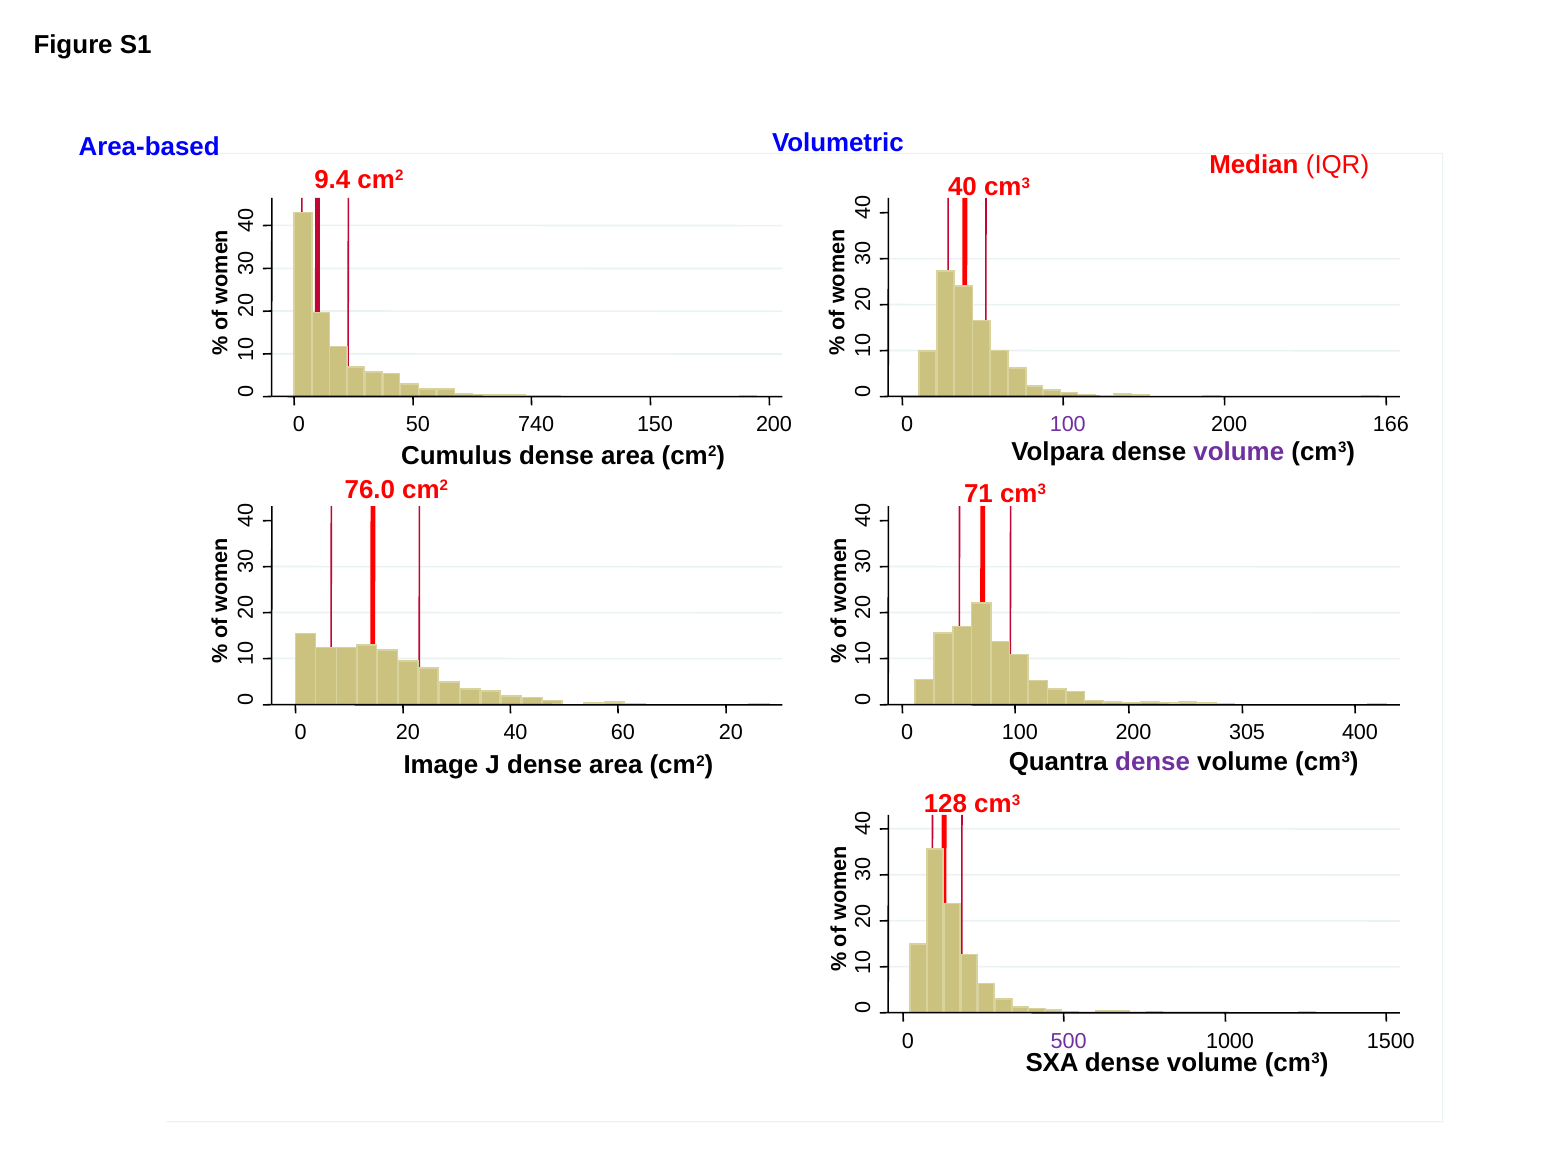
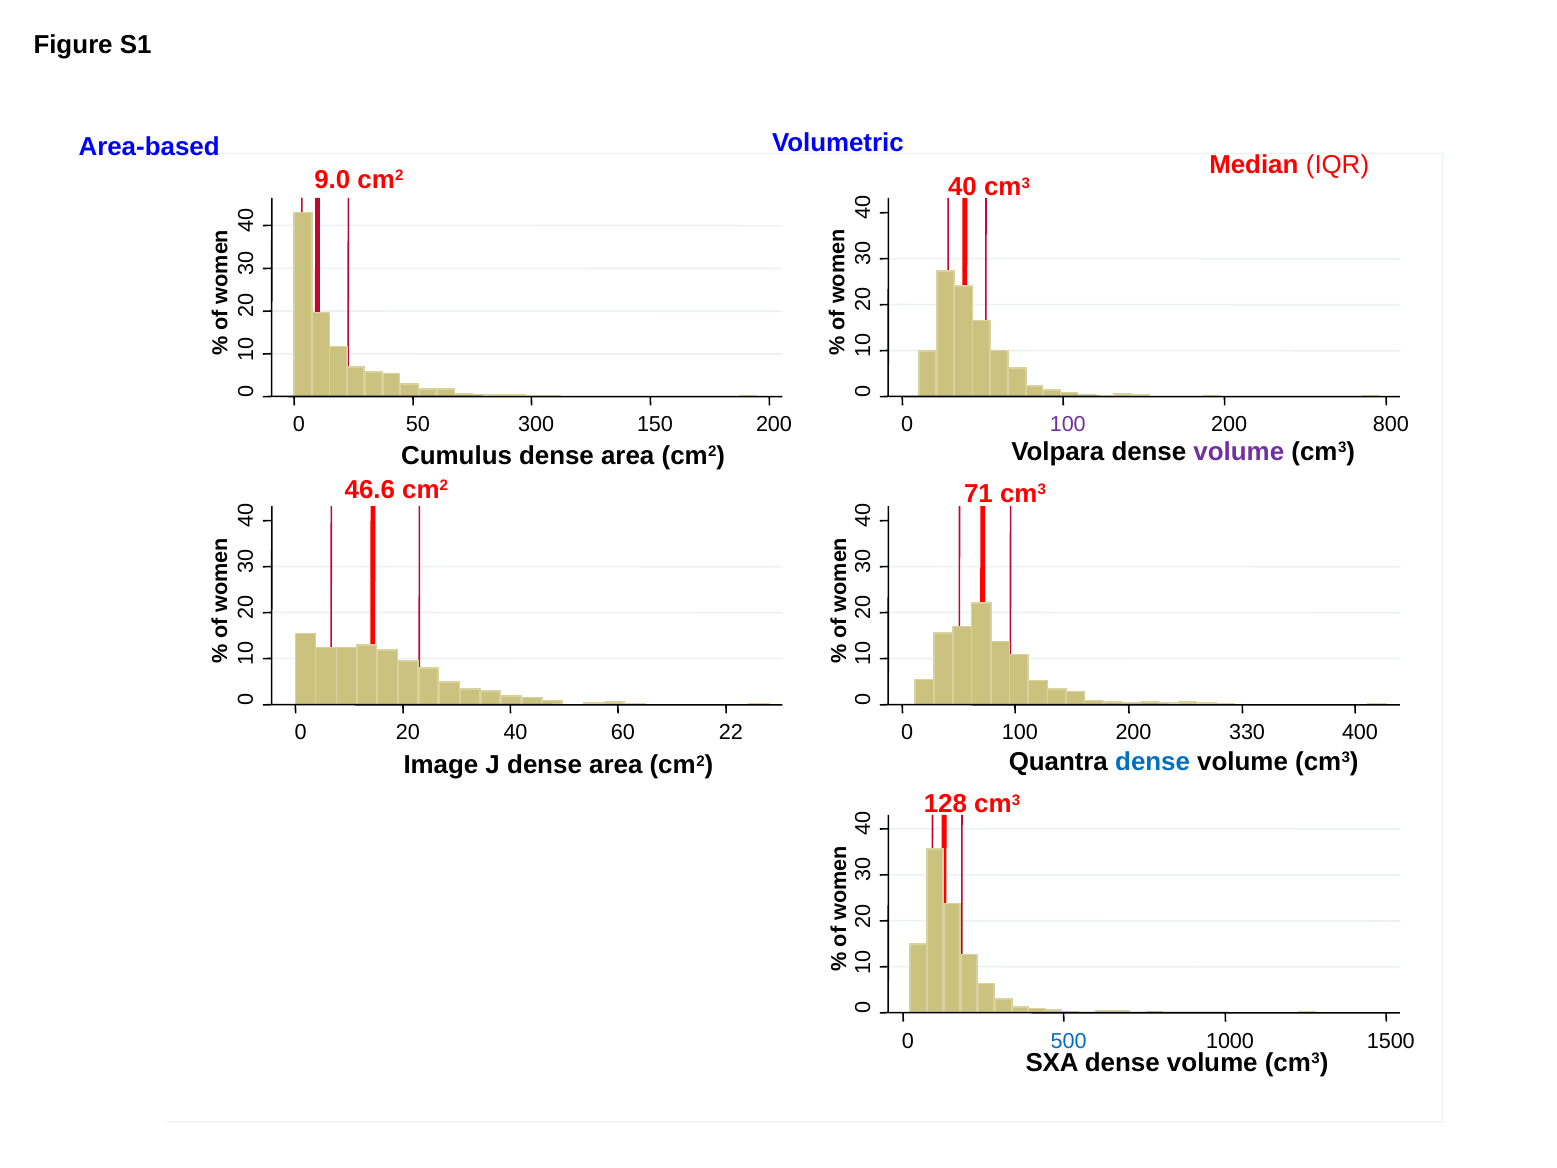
9.4: 9.4 -> 9.0
740: 740 -> 300
166: 166 -> 800
76.0: 76.0 -> 46.6
60 20: 20 -> 22
305: 305 -> 330
dense at (1153, 762) colour: purple -> blue
500 colour: purple -> blue
